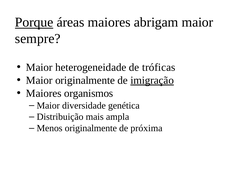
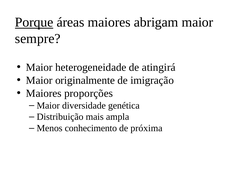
tróficas: tróficas -> atingirá
imigração underline: present -> none
organismos: organismos -> proporções
Menos originalmente: originalmente -> conhecimento
